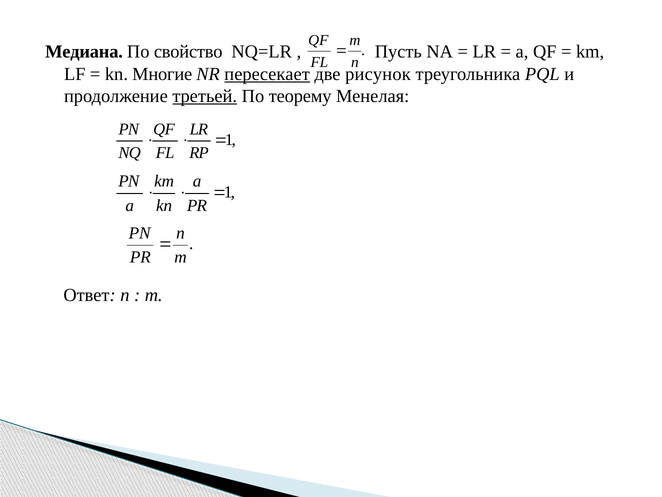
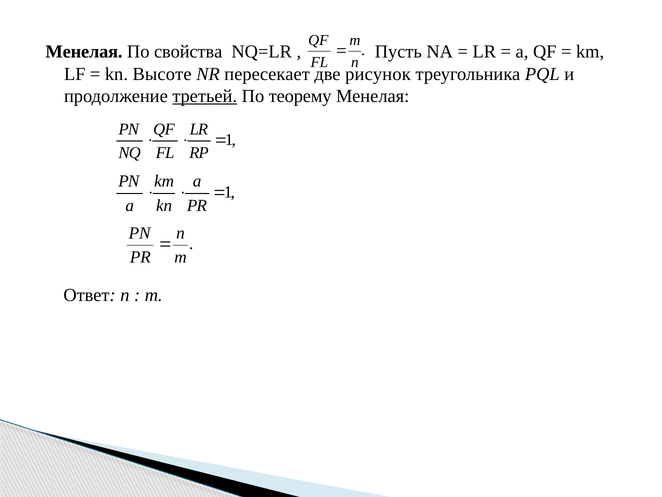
Медиана at (84, 52): Медиана -> Менелая
свойство: свойство -> свойства
Многие: Многие -> Высоте
пересекает underline: present -> none
